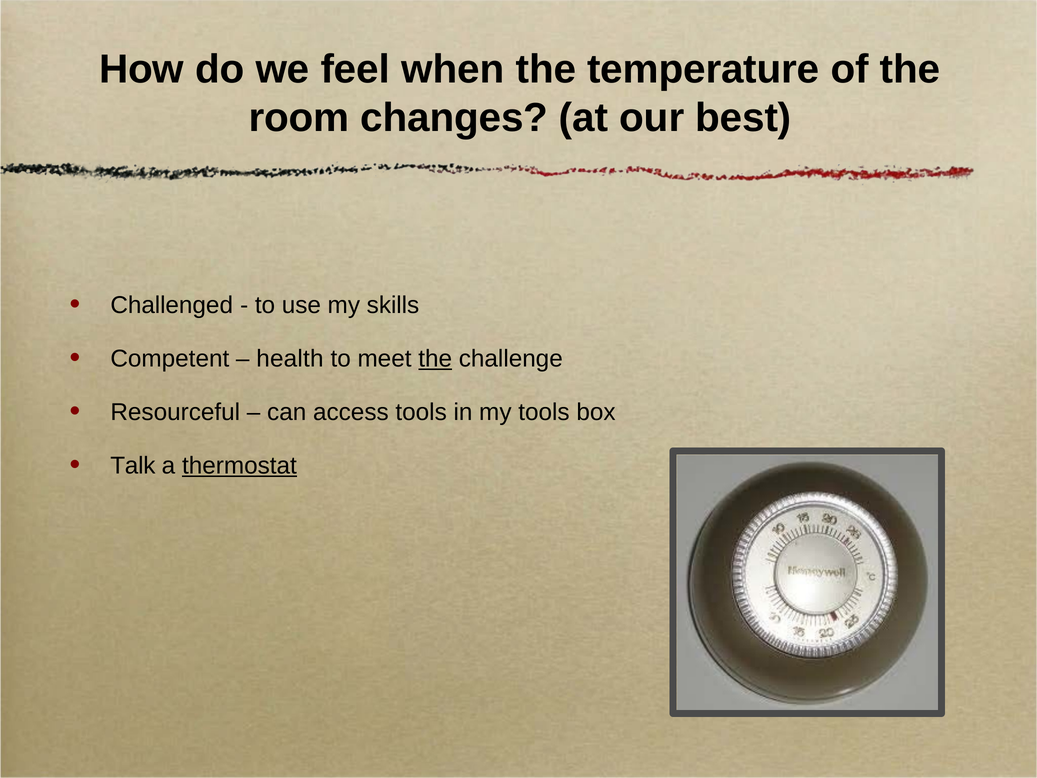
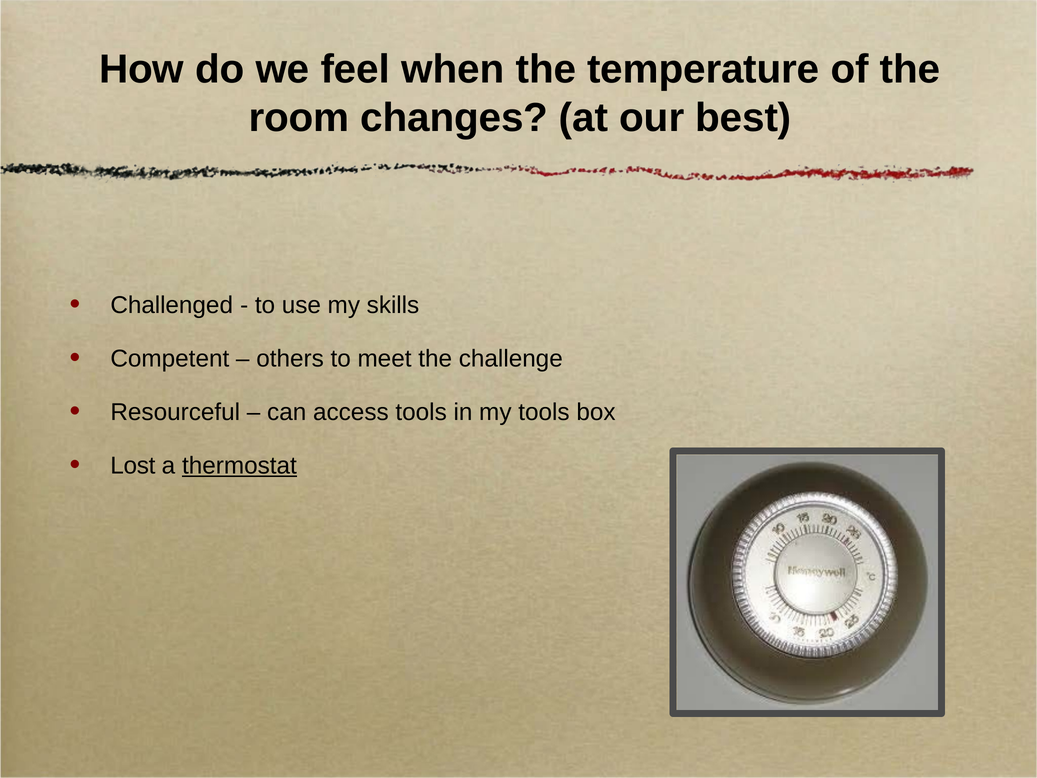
health: health -> others
the at (435, 359) underline: present -> none
Talk: Talk -> Lost
